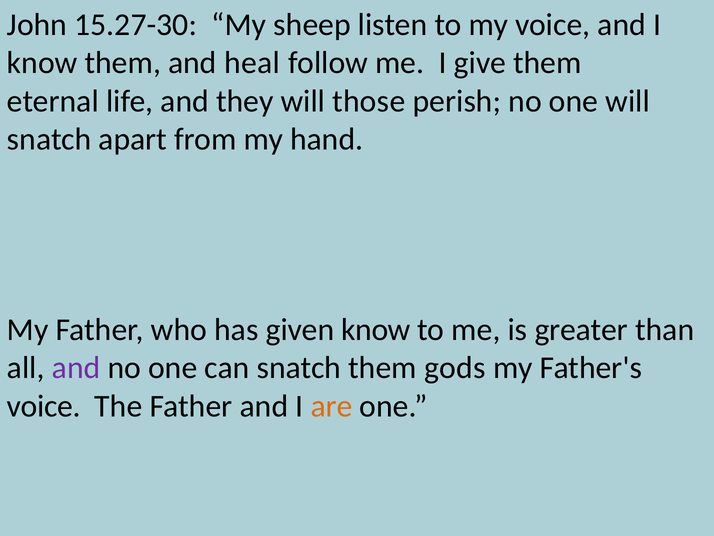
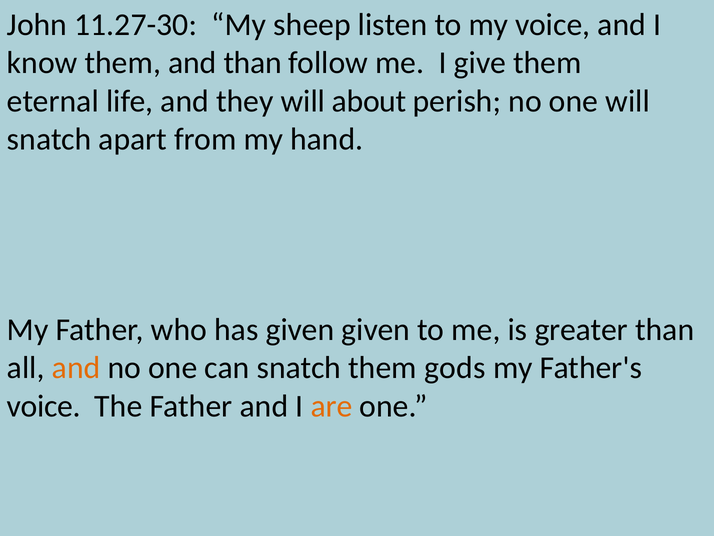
15.27-30: 15.27-30 -> 11.27-30
and heal: heal -> than
those: those -> about
given know: know -> given
and at (76, 368) colour: purple -> orange
